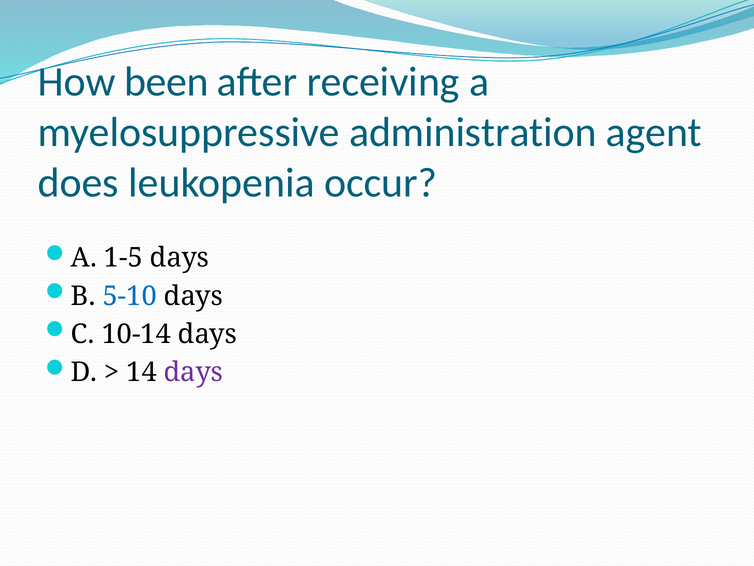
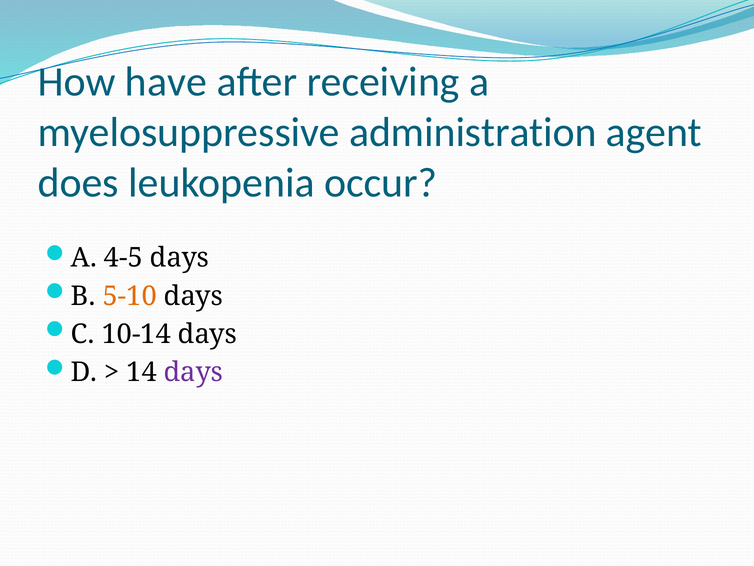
been: been -> have
1-5: 1-5 -> 4-5
5-10 colour: blue -> orange
